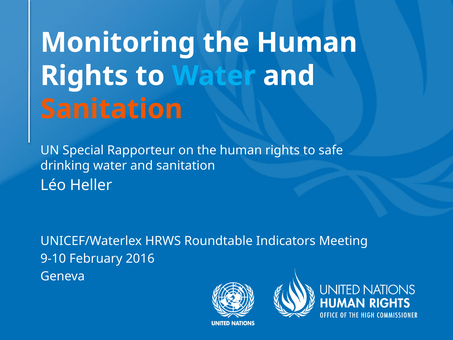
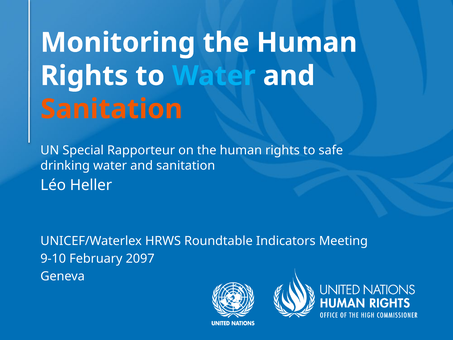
2016: 2016 -> 2097
